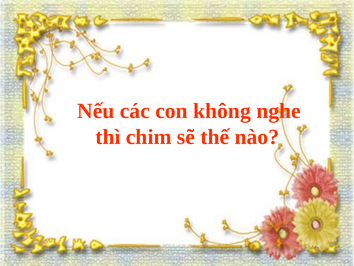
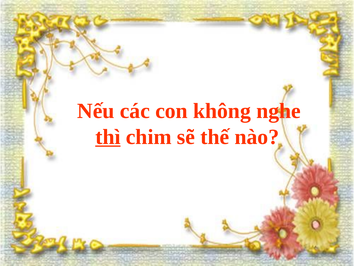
thì underline: none -> present
